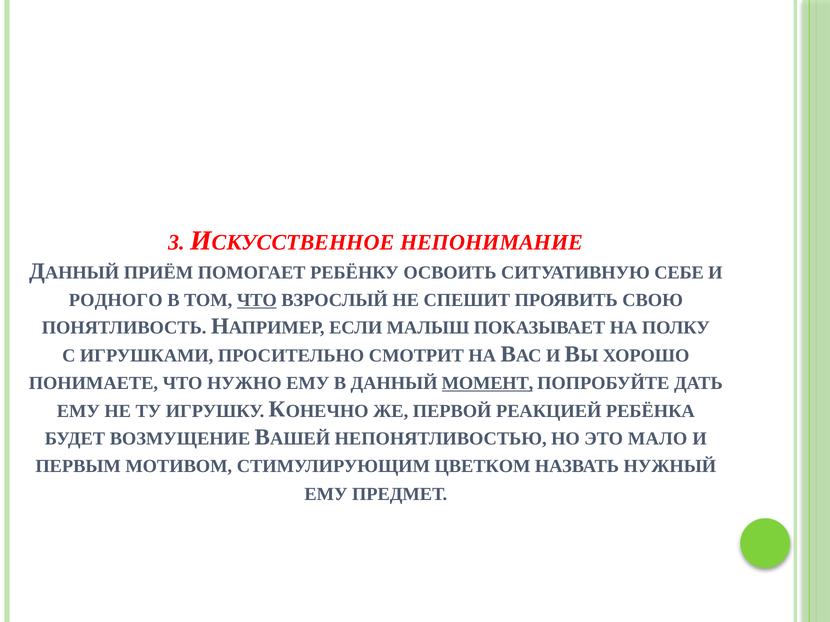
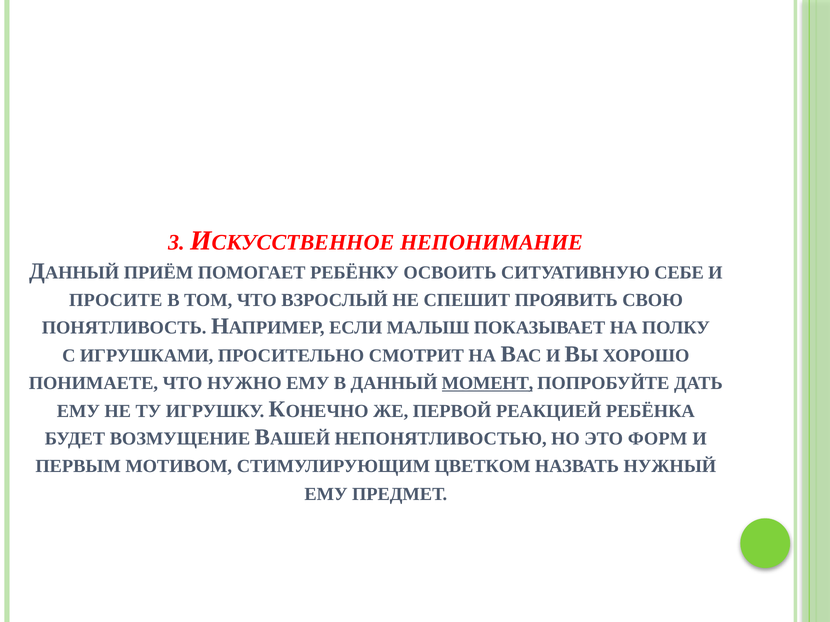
РОДНОГО: РОДНОГО -> ПРОСИТЕ
ЧТО at (257, 300) underline: present -> none
МАЛО: МАЛО -> ФОРМ
